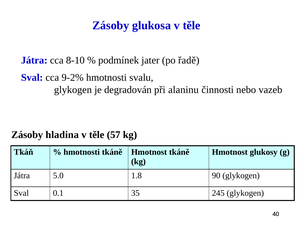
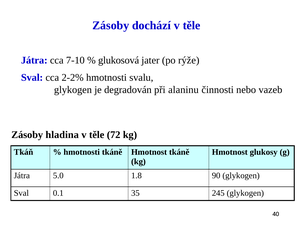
glukosa: glukosa -> dochází
8-10: 8-10 -> 7-10
podmínek: podmínek -> glukosová
řadě: řadě -> rýže
9-2%: 9-2% -> 2-2%
57: 57 -> 72
